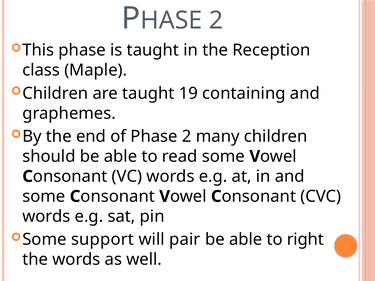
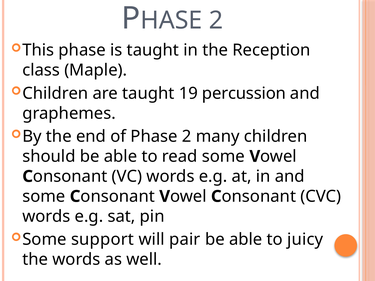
containing: containing -> percussion
right: right -> juicy
